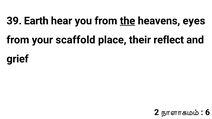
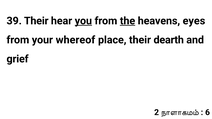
39 Earth: Earth -> Their
you underline: none -> present
scaffold: scaffold -> whereof
reflect: reflect -> dearth
